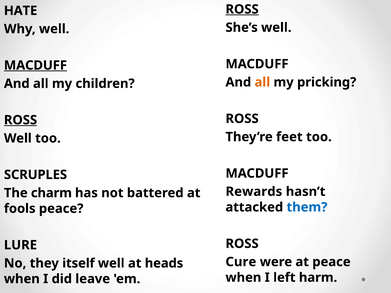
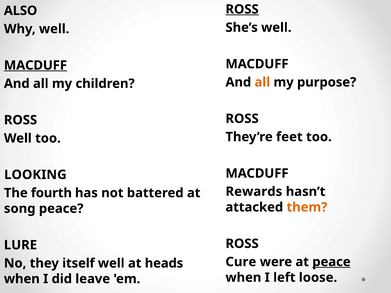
HATE: HATE -> ALSO
pricking: pricking -> purpose
ROSS at (21, 120) underline: present -> none
SCRUPLES: SCRUPLES -> LOOKING
charm: charm -> fourth
them colour: blue -> orange
fools: fools -> song
peace at (331, 262) underline: none -> present
harm: harm -> loose
